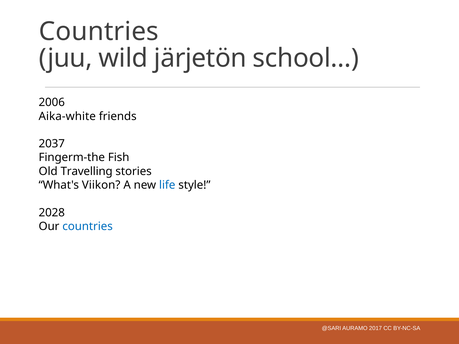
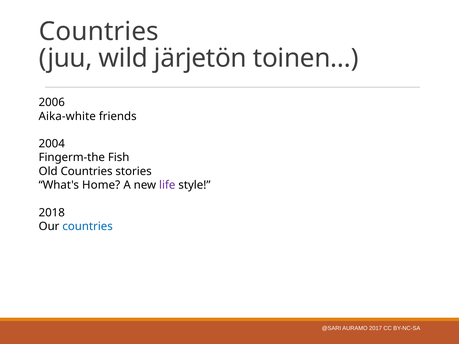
school…: school… -> toinen…
2037: 2037 -> 2004
Old Travelling: Travelling -> Countries
Viikon: Viikon -> Home
life colour: blue -> purple
2028: 2028 -> 2018
